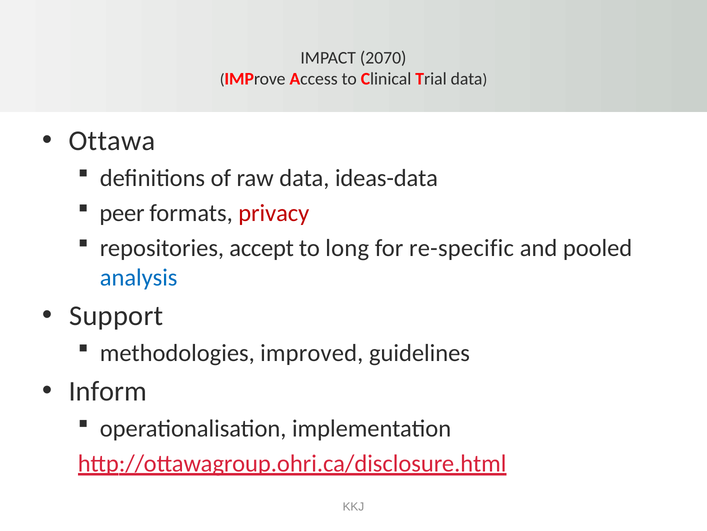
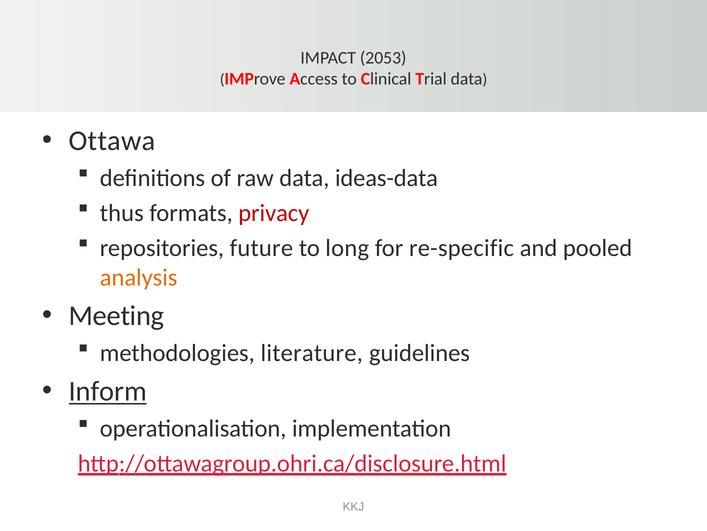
2070: 2070 -> 2053
peer: peer -> thus
accept: accept -> future
analysis colour: blue -> orange
Support: Support -> Meeting
improved: improved -> literature
Inform underline: none -> present
